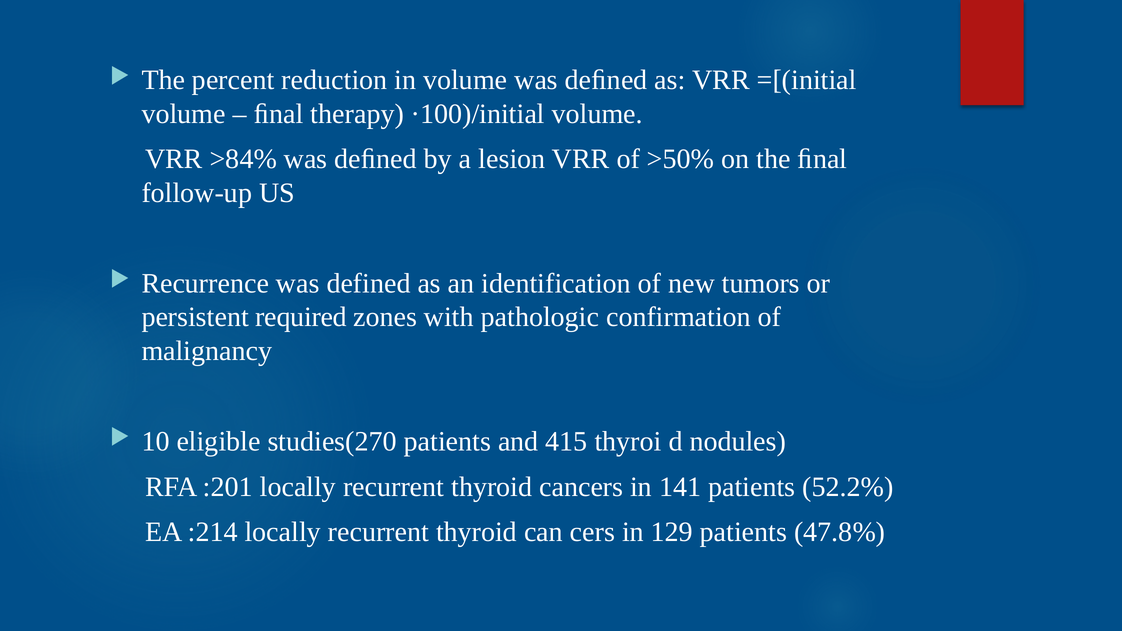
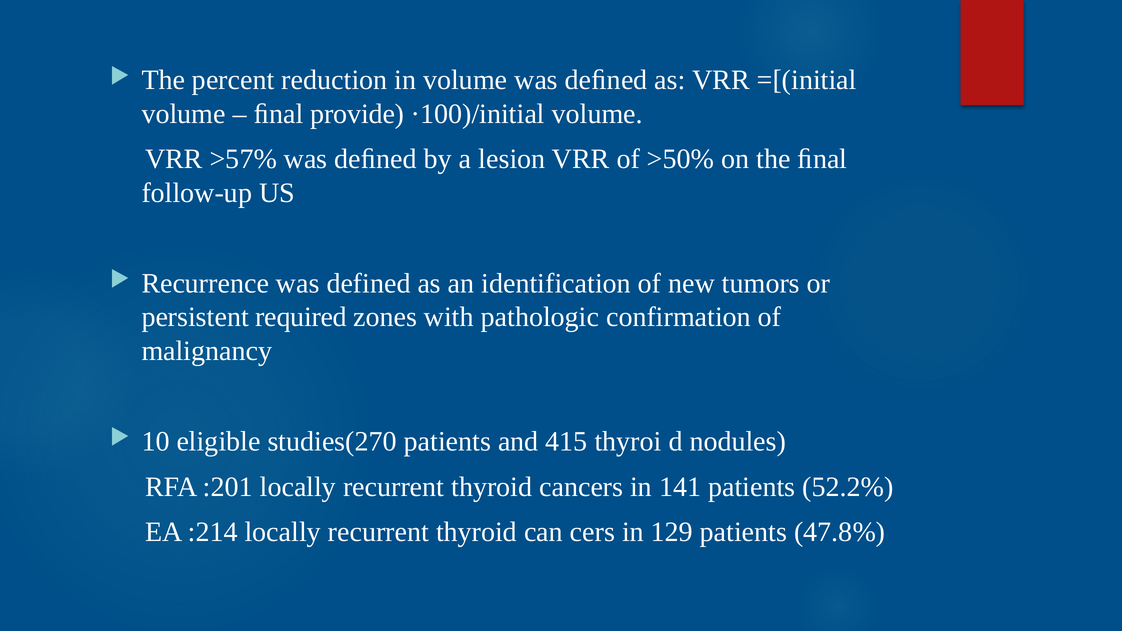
therapy: therapy -> provide
>84%: >84% -> >57%
